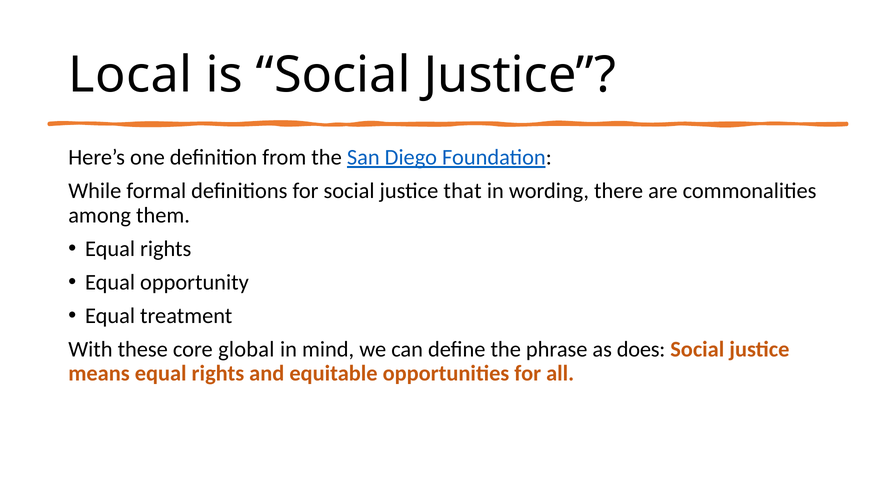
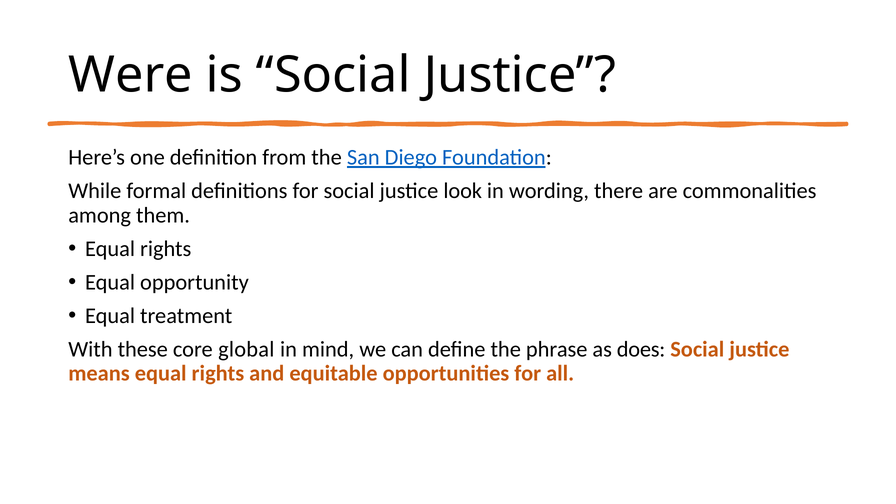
Local: Local -> Were
that: that -> look
